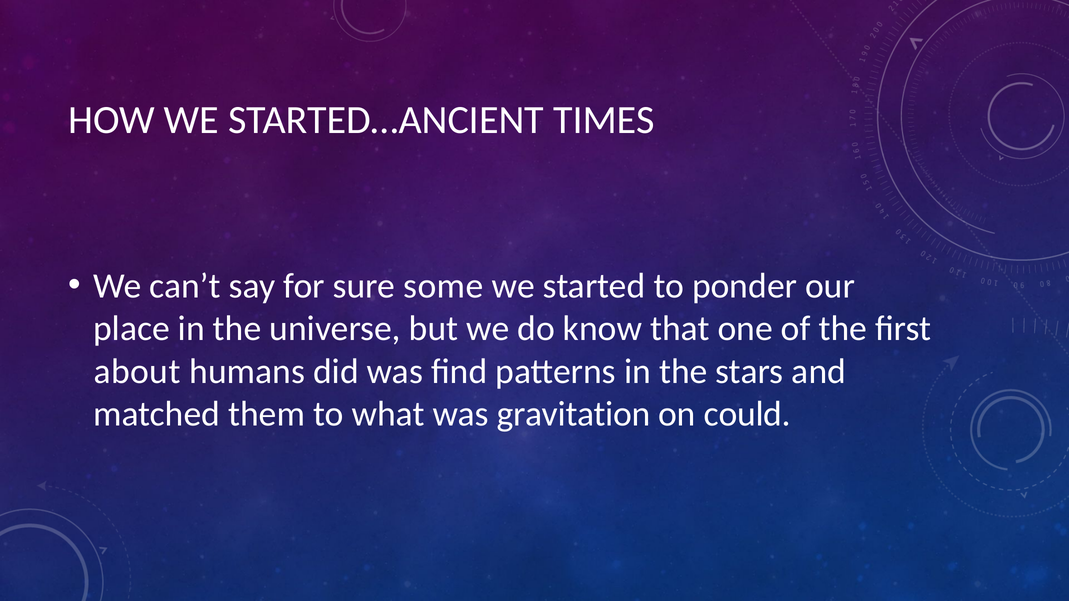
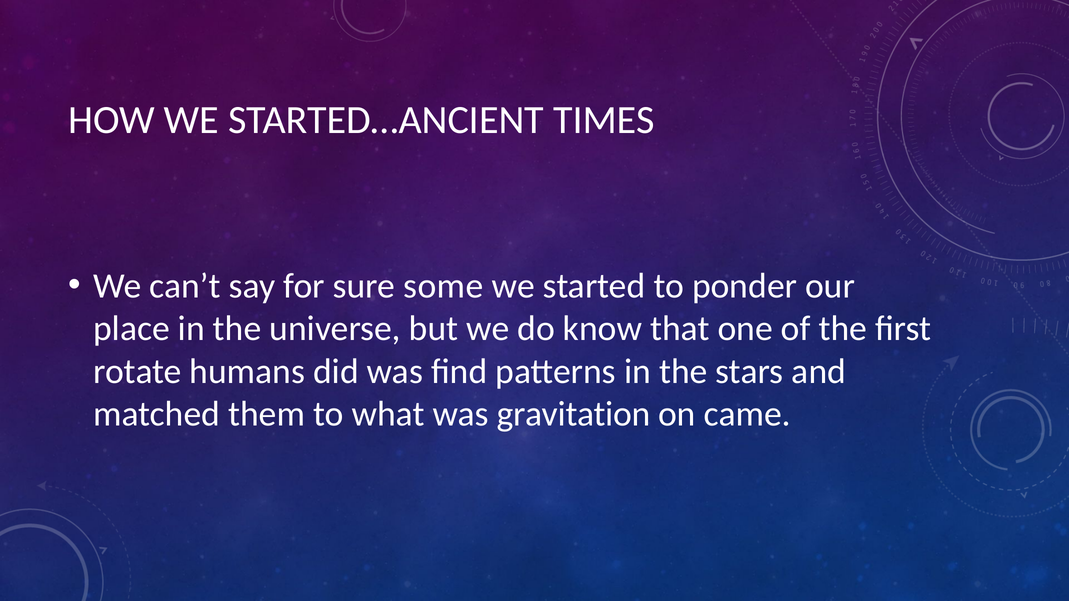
about: about -> rotate
could: could -> came
